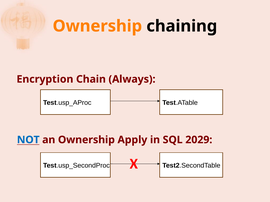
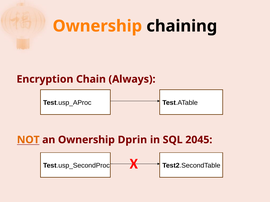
NOT colour: blue -> orange
Apply: Apply -> Dprin
2029: 2029 -> 2045
